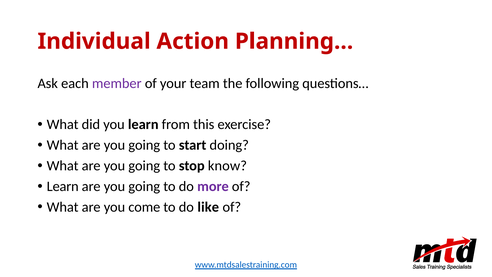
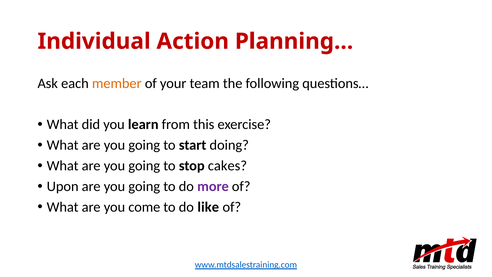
member colour: purple -> orange
know: know -> cakes
Learn at (63, 186): Learn -> Upon
